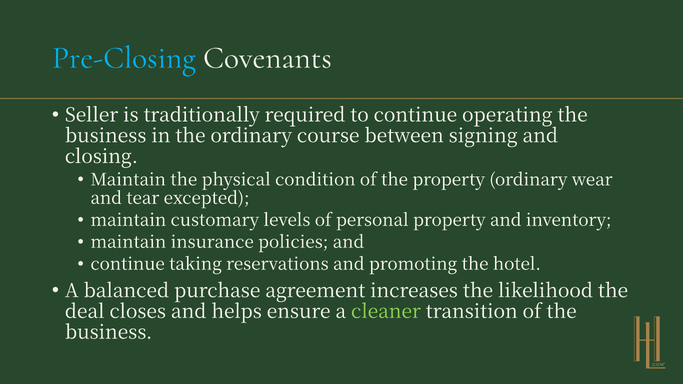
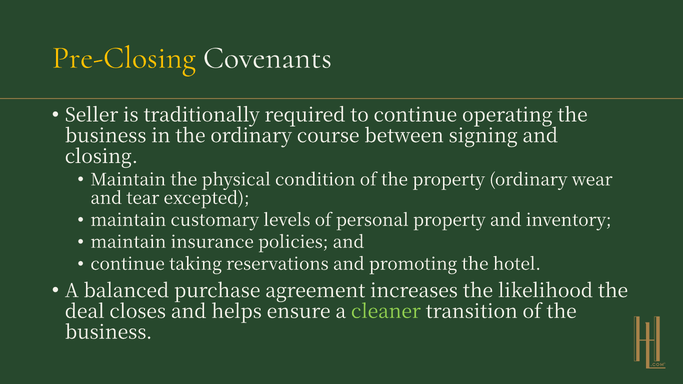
Pre-Closing colour: light blue -> yellow
